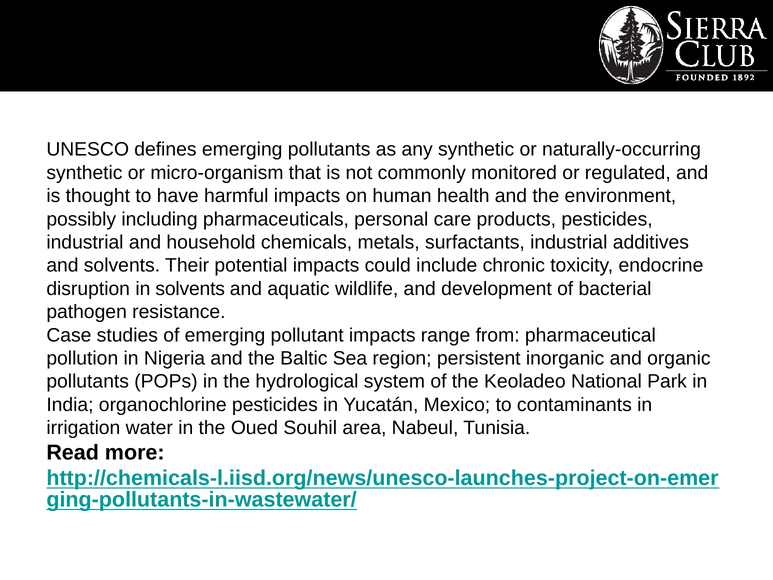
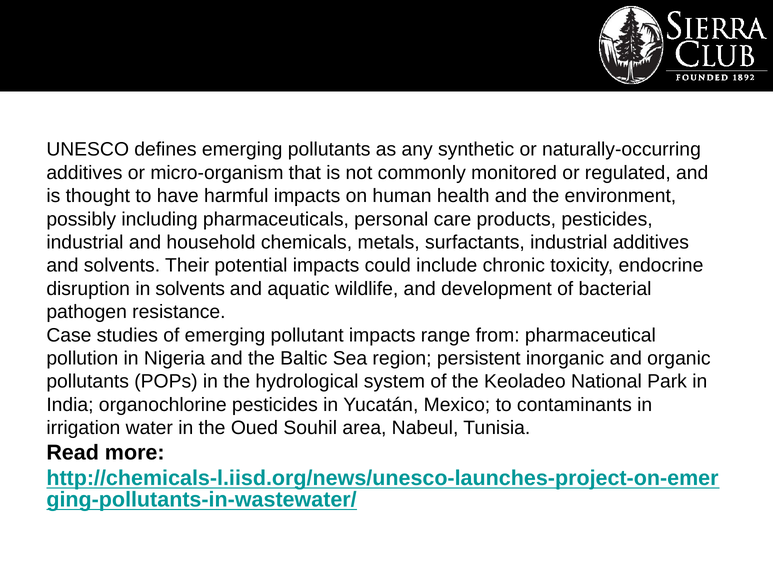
synthetic at (84, 173): synthetic -> additives
